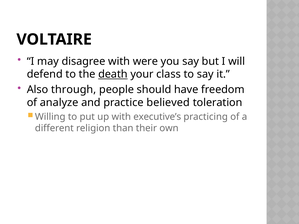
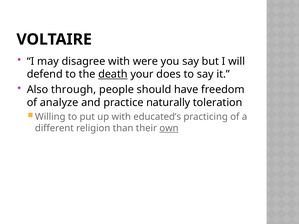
class: class -> does
believed: believed -> naturally
executive’s: executive’s -> educated’s
own underline: none -> present
